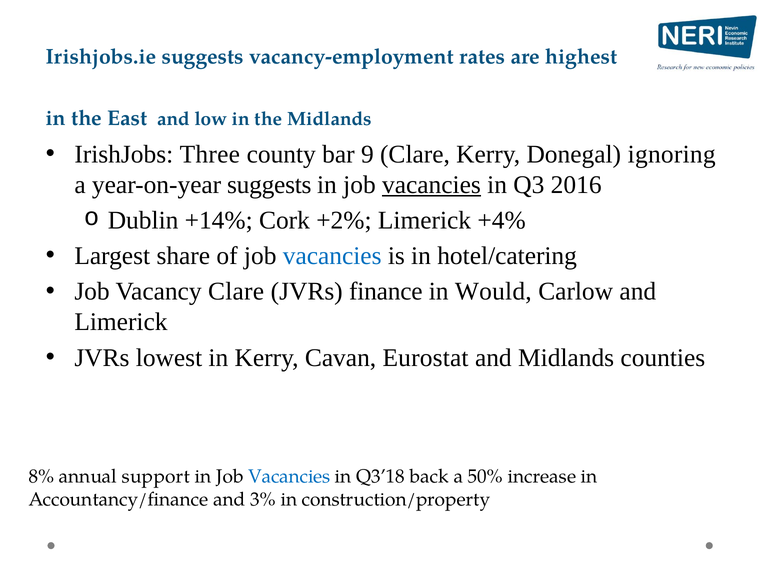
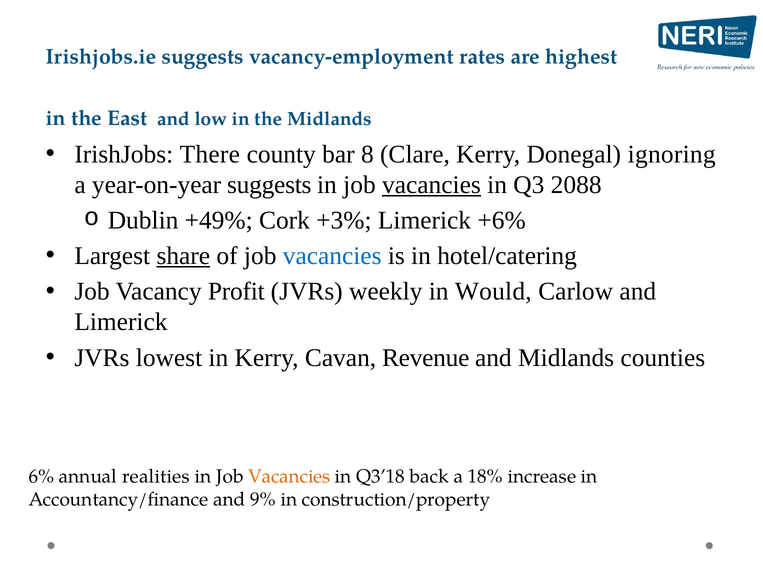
Three: Three -> There
9: 9 -> 8
2016: 2016 -> 2088
+14%: +14% -> +49%
+2%: +2% -> +3%
+4%: +4% -> +6%
share underline: none -> present
Vacancy Clare: Clare -> Profit
finance: finance -> weekly
Eurostat: Eurostat -> Revenue
8%: 8% -> 6%
support: support -> realities
Vacancies at (289, 477) colour: blue -> orange
50%: 50% -> 18%
3%: 3% -> 9%
